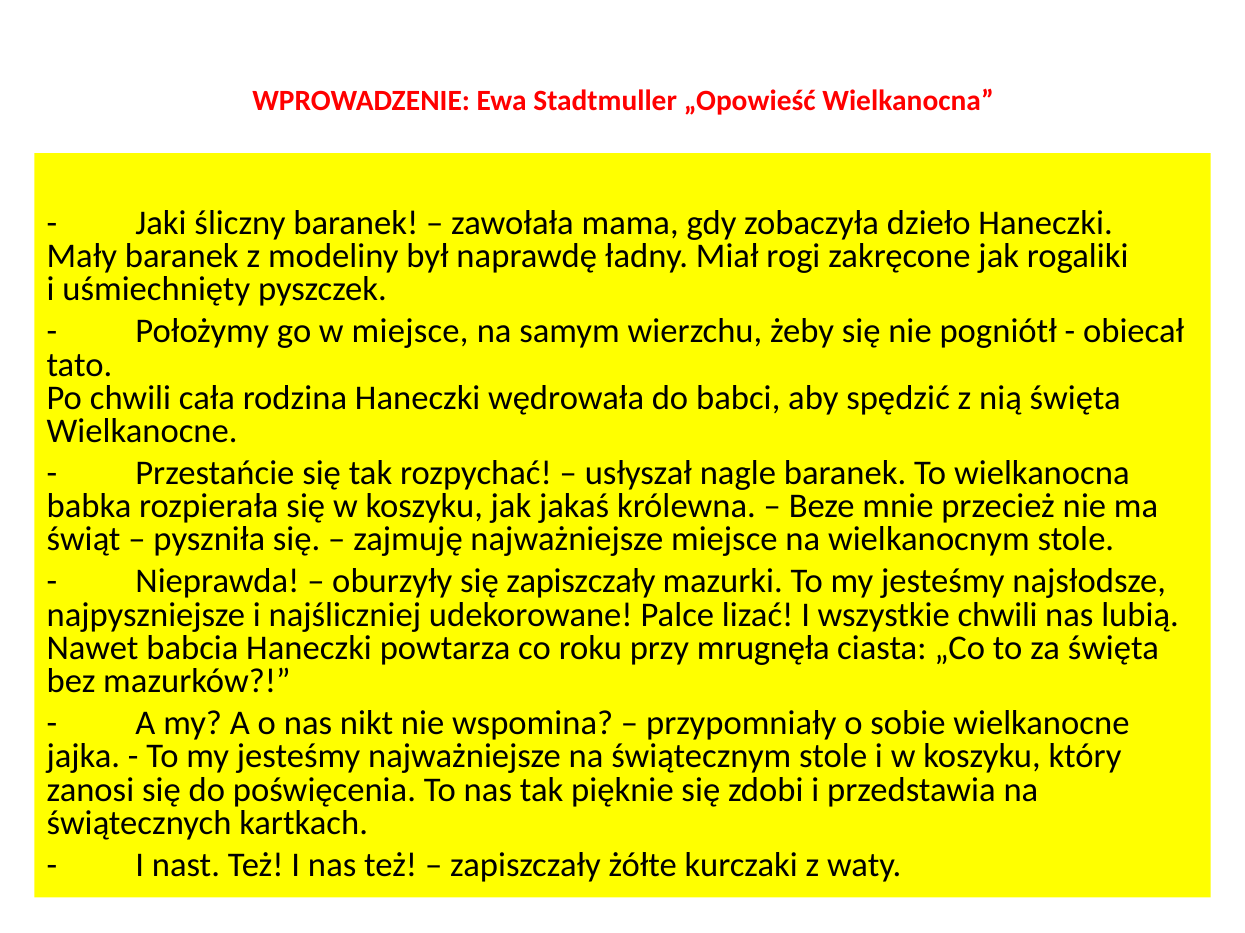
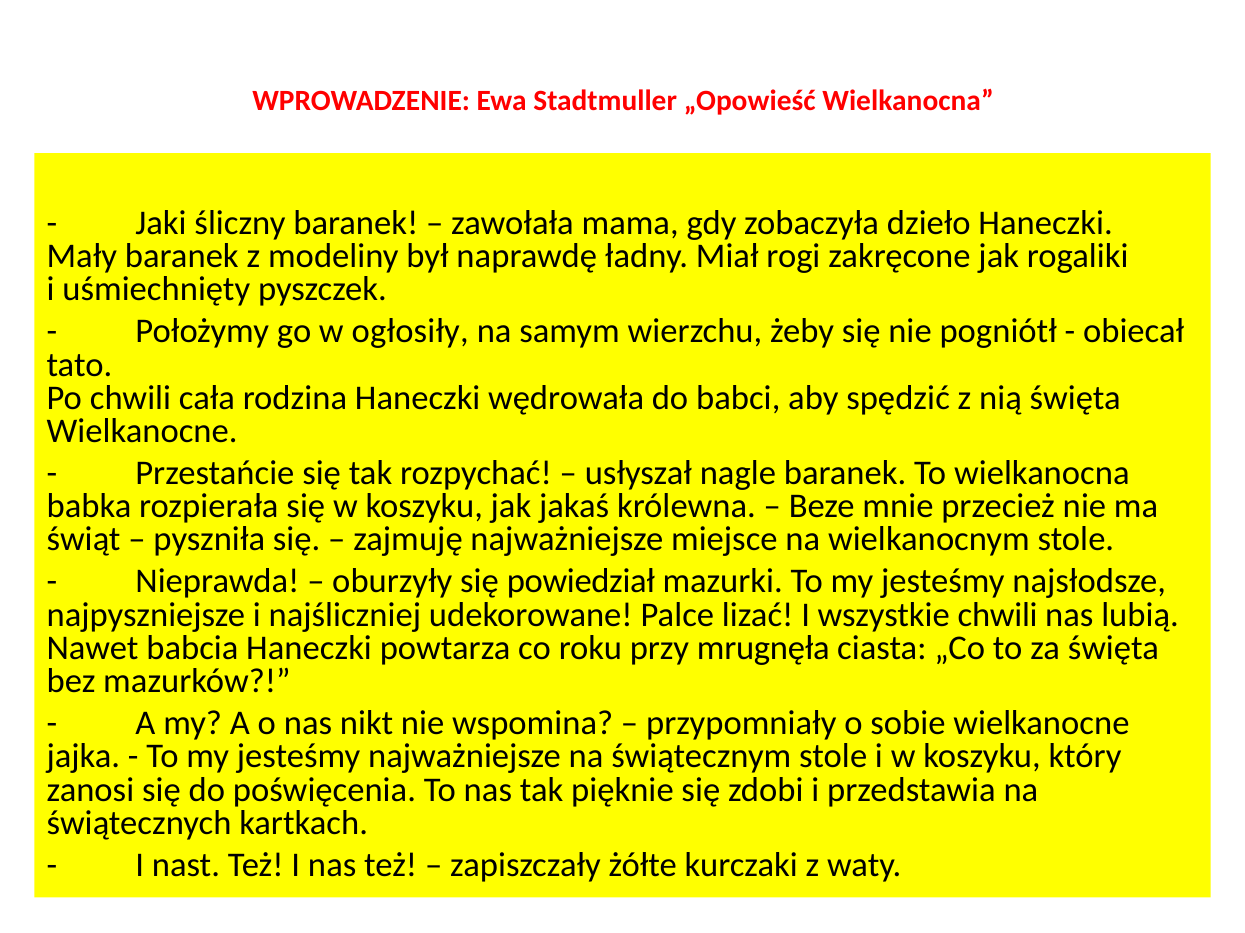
w miejsce: miejsce -> ogłosiły
się zapiszczały: zapiszczały -> powiedział
